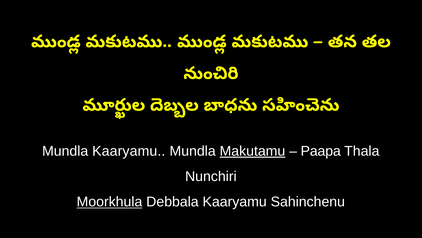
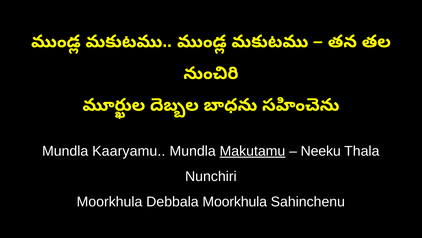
Paapa: Paapa -> Neeku
Moorkhula at (109, 201) underline: present -> none
Debbala Kaaryamu: Kaaryamu -> Moorkhula
